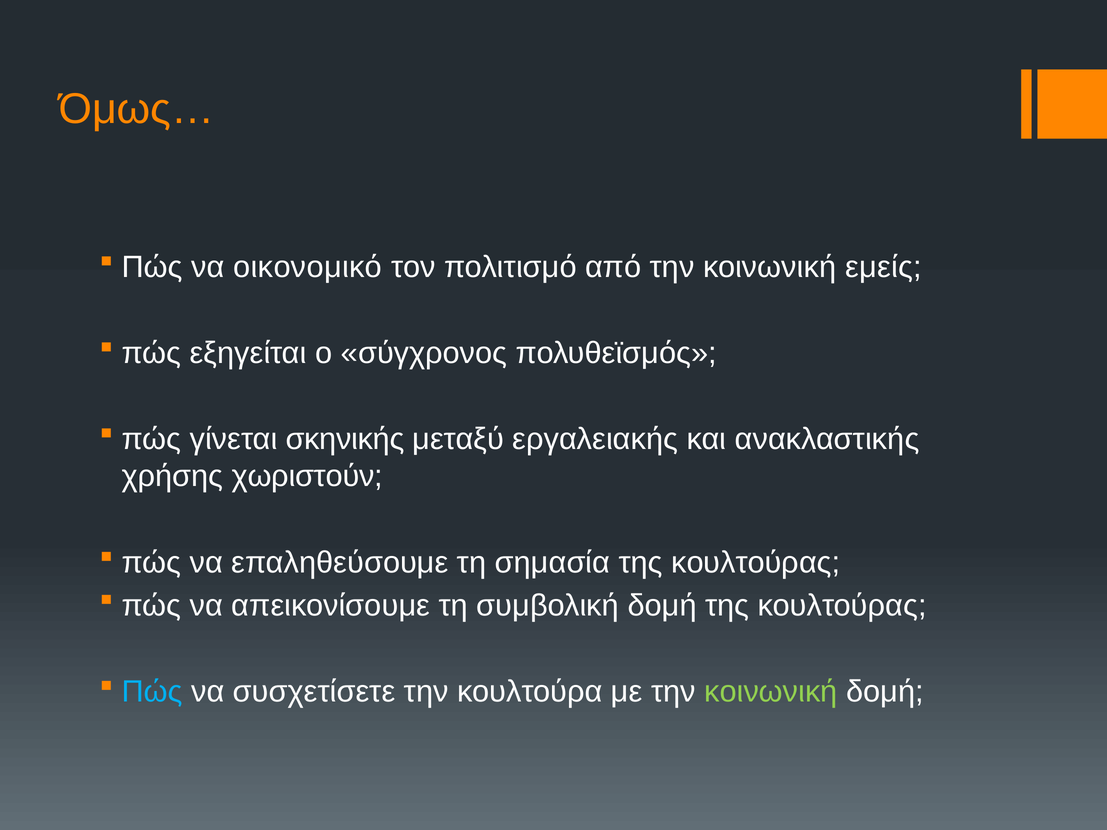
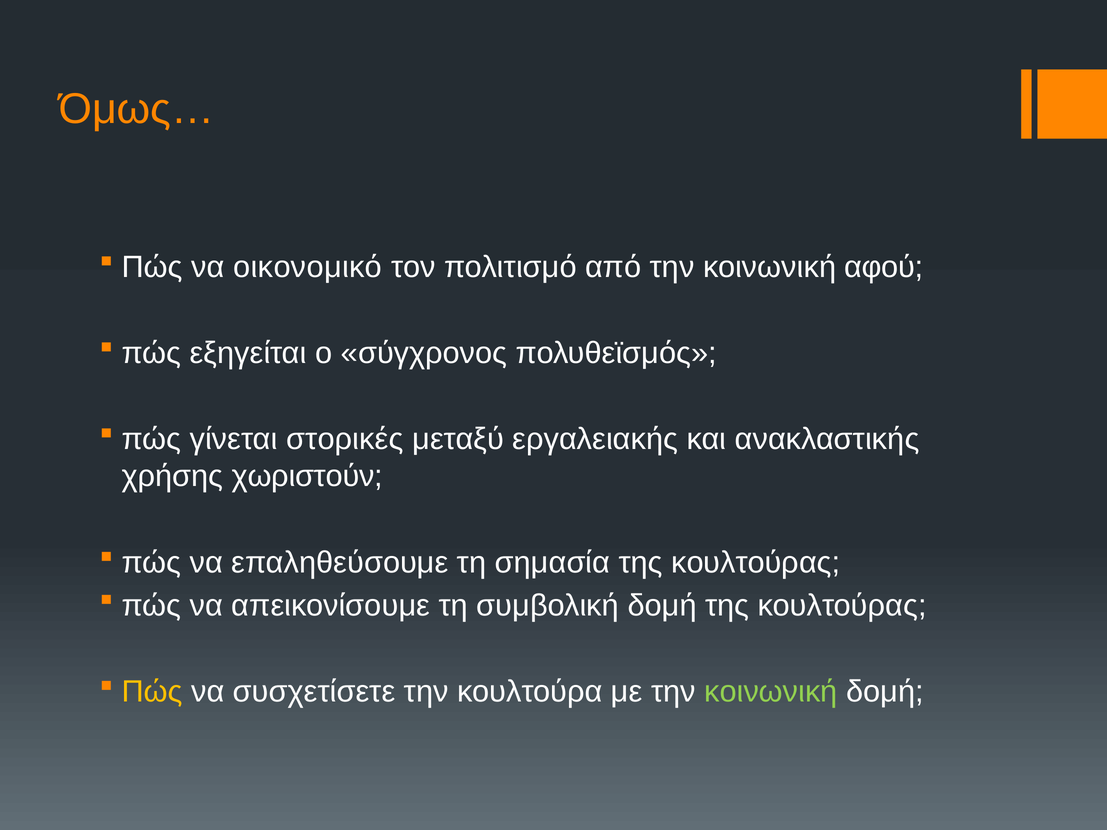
εμείς: εμείς -> αφού
σκηνικής: σκηνικής -> στορικές
Πώς at (152, 692) colour: light blue -> yellow
